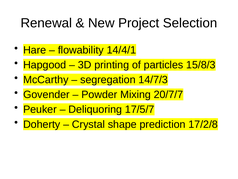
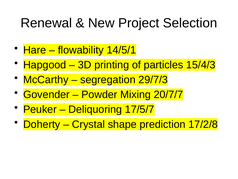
14/4/1: 14/4/1 -> 14/5/1
15/8/3: 15/8/3 -> 15/4/3
14/7/3: 14/7/3 -> 29/7/3
